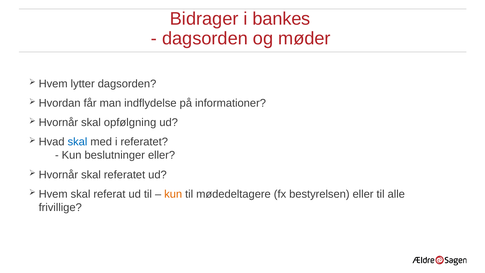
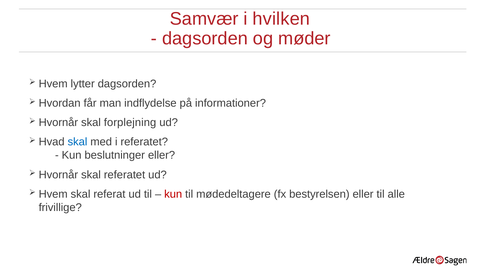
Bidrager: Bidrager -> Samvær
bankes: bankes -> hvilken
opfølgning: opfølgning -> forplejning
kun at (173, 194) colour: orange -> red
